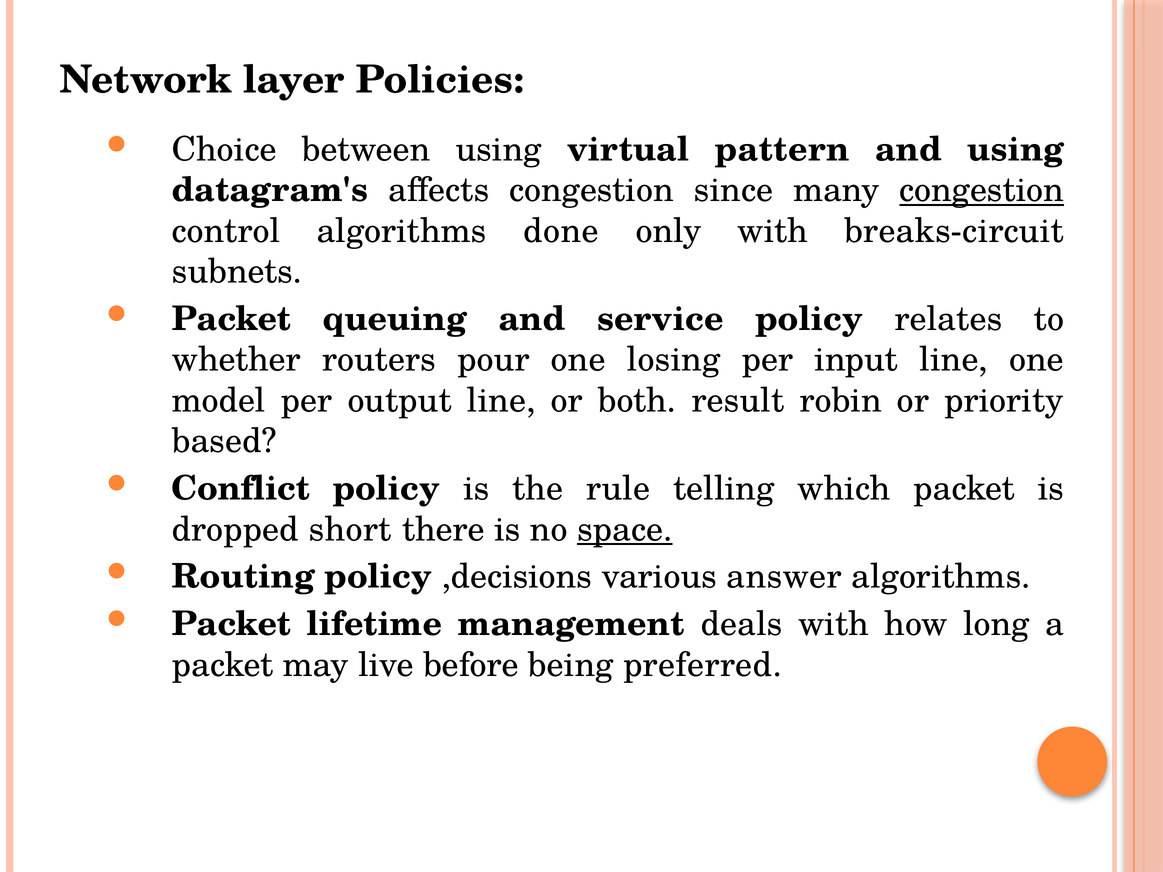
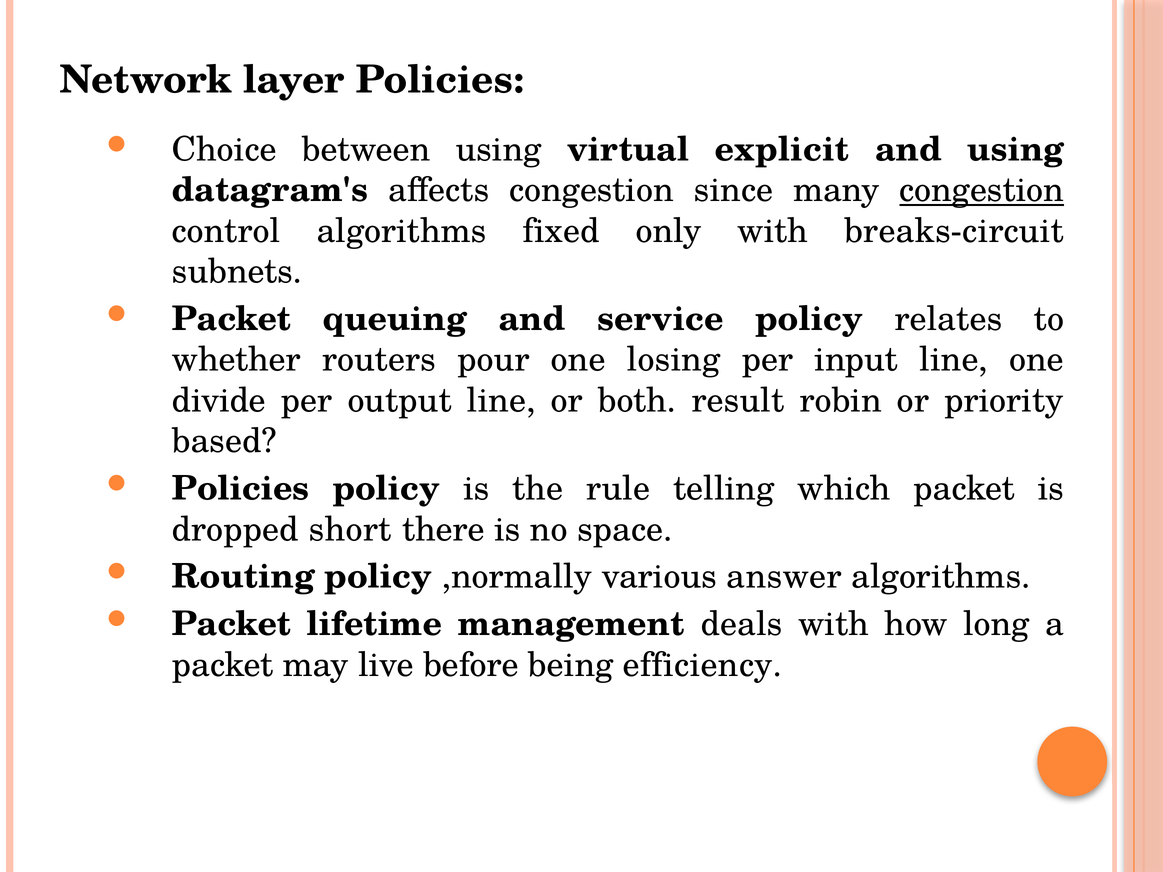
pattern: pattern -> explicit
done: done -> fixed
model: model -> divide
Conflict at (241, 489): Conflict -> Policies
space underline: present -> none
,decisions: ,decisions -> ,normally
preferred: preferred -> efficiency
